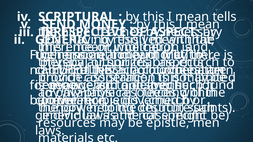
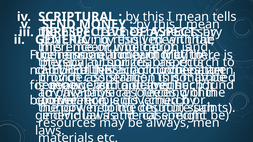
epistle: epistle -> always
